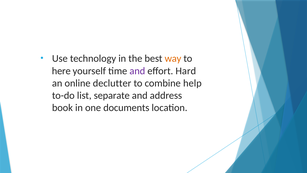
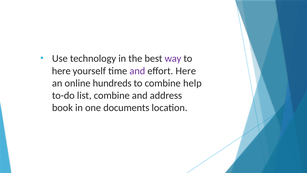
way colour: orange -> purple
effort Hard: Hard -> Here
declutter: declutter -> hundreds
list separate: separate -> combine
